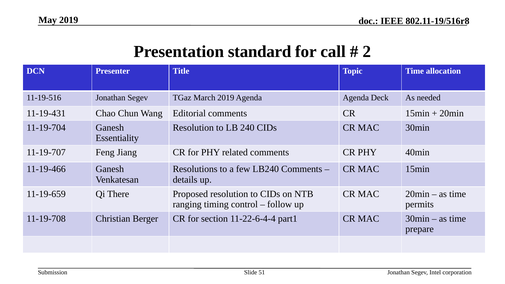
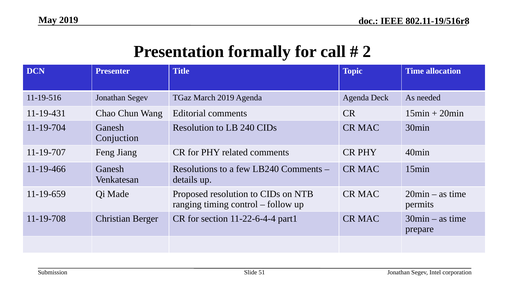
standard: standard -> formally
Essentiality: Essentiality -> Conjuction
There: There -> Made
